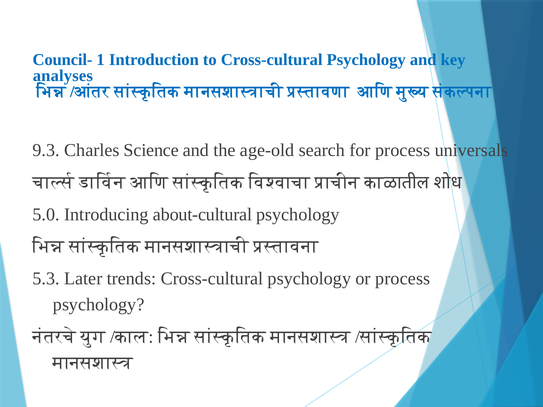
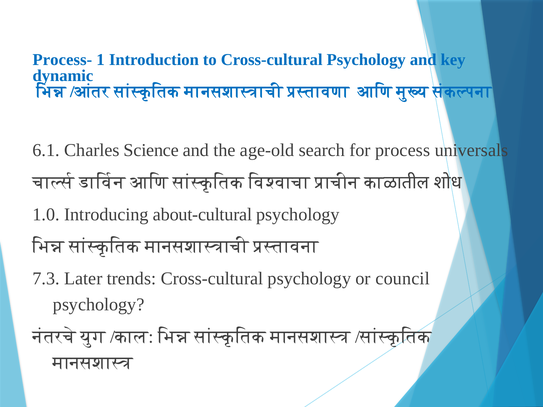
Council-: Council- -> Process-
analyses: analyses -> dynamic
9.3: 9.3 -> 6.1
5.0: 5.0 -> 1.0
5.3: 5.3 -> 7.3
or process: process -> council
